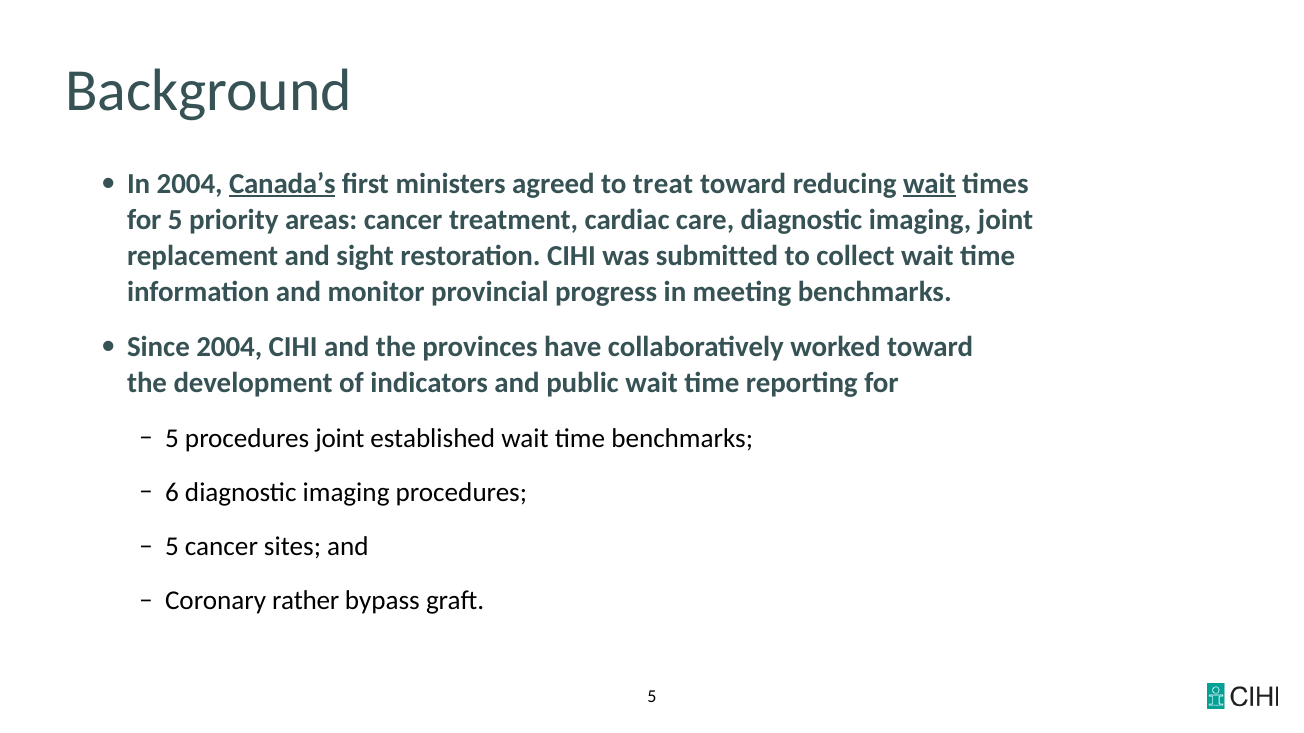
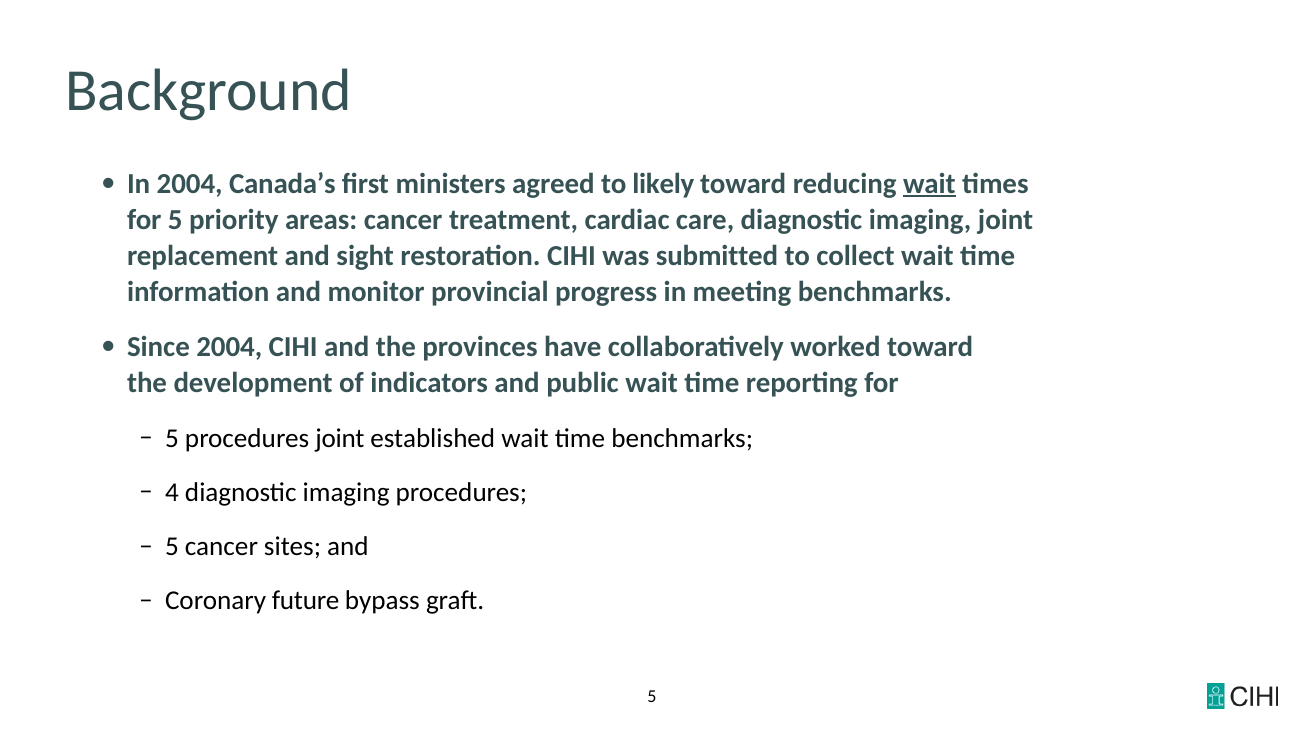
Canada’s underline: present -> none
treat: treat -> likely
6: 6 -> 4
rather: rather -> future
